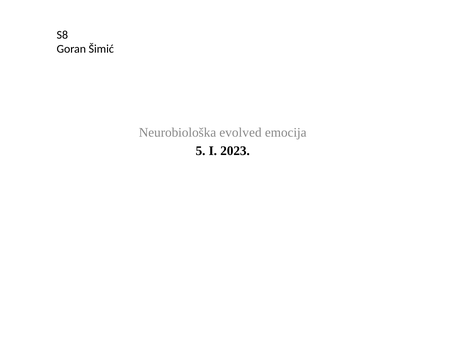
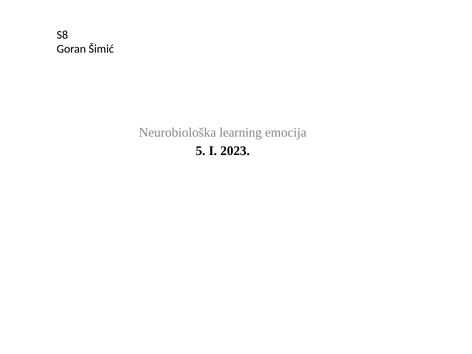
evolved: evolved -> learning
